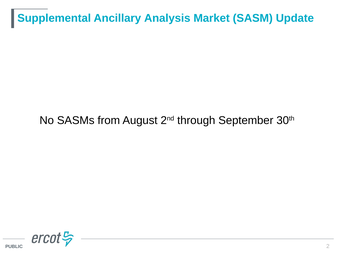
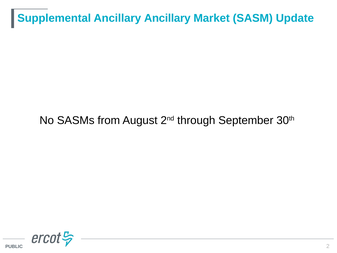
Ancillary Analysis: Analysis -> Ancillary
